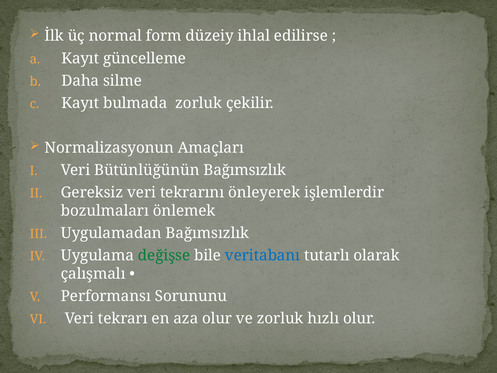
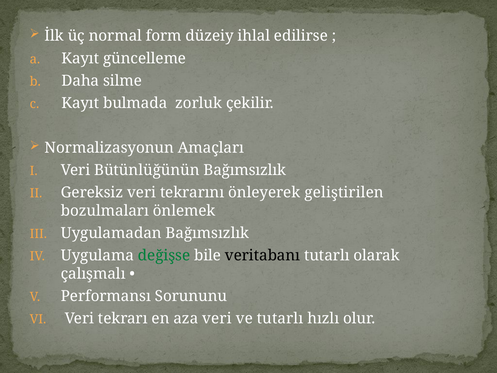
işlemlerdir: işlemlerdir -> geliştirilen
veritabanı colour: blue -> black
aza olur: olur -> veri
ve zorluk: zorluk -> tutarlı
